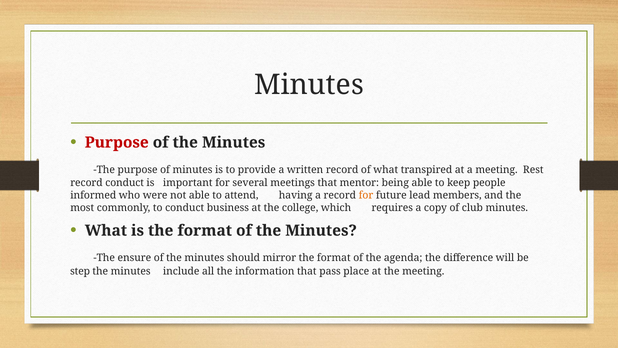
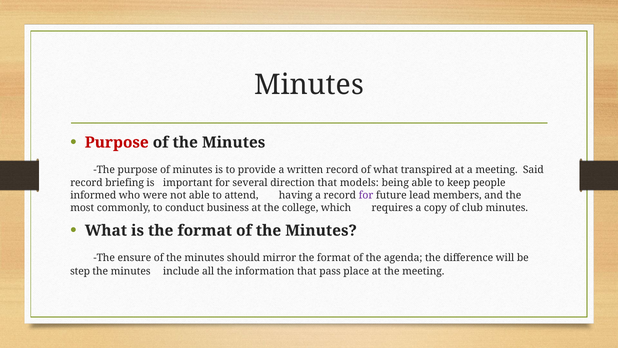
Rest: Rest -> Said
record conduct: conduct -> briefing
meetings: meetings -> direction
mentor: mentor -> models
for at (366, 195) colour: orange -> purple
